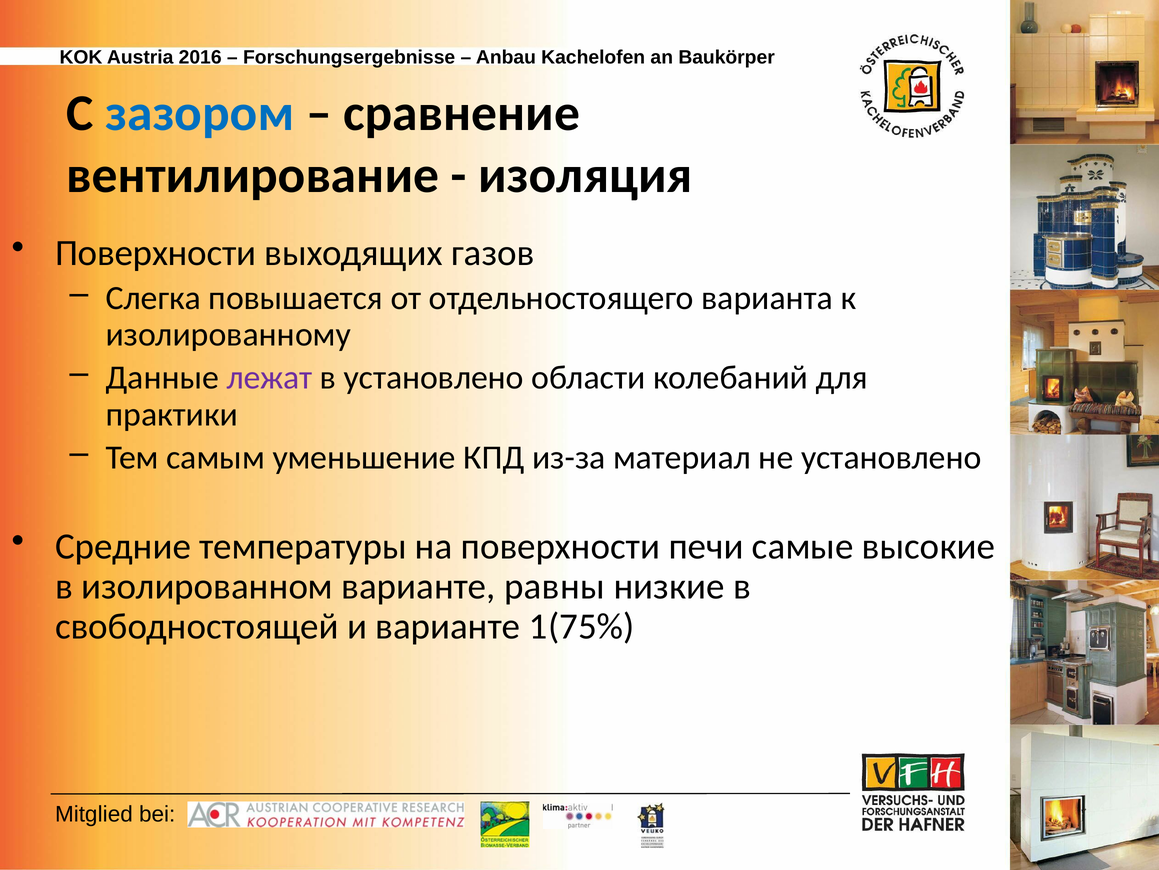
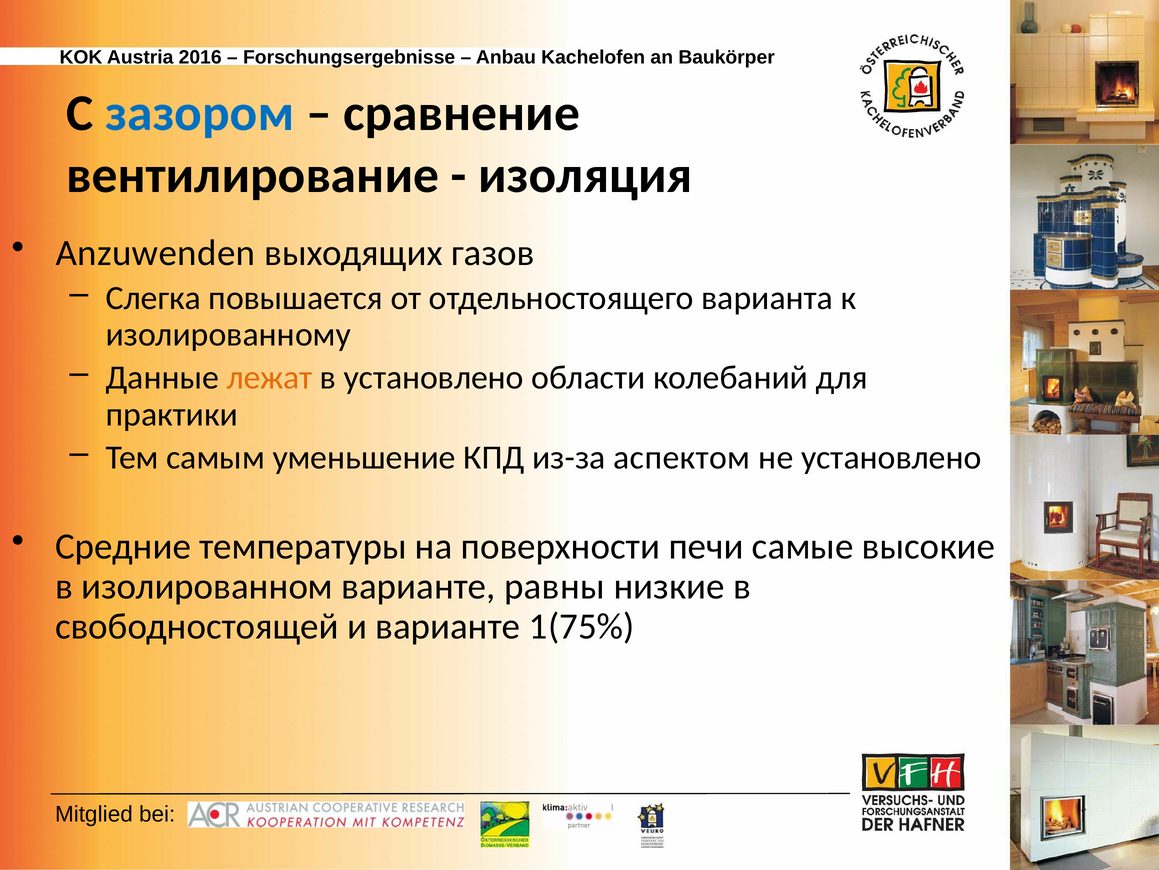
Поверхности at (156, 253): Поверхности -> Anzuwenden
лежат colour: purple -> orange
материал: материал -> аспектом
